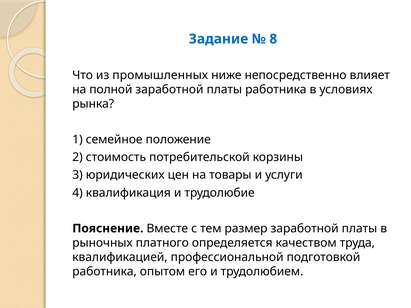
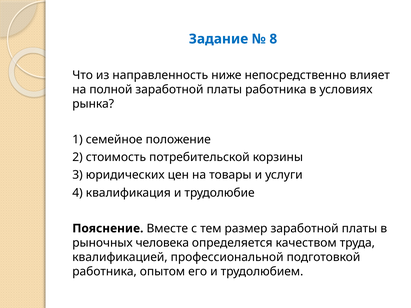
промышленных: промышленных -> направленность
платного: платного -> человека
